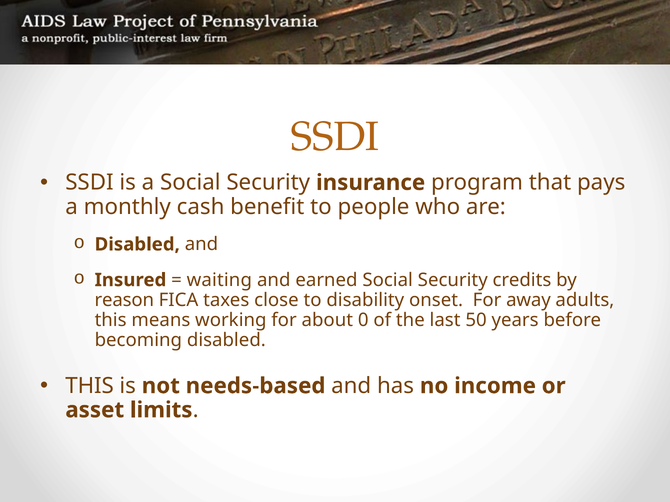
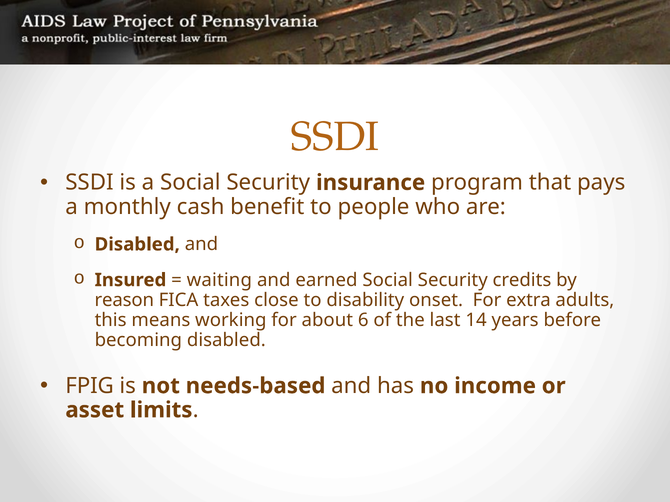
away: away -> extra
0: 0 -> 6
50: 50 -> 14
THIS at (90, 386): THIS -> FPIG
